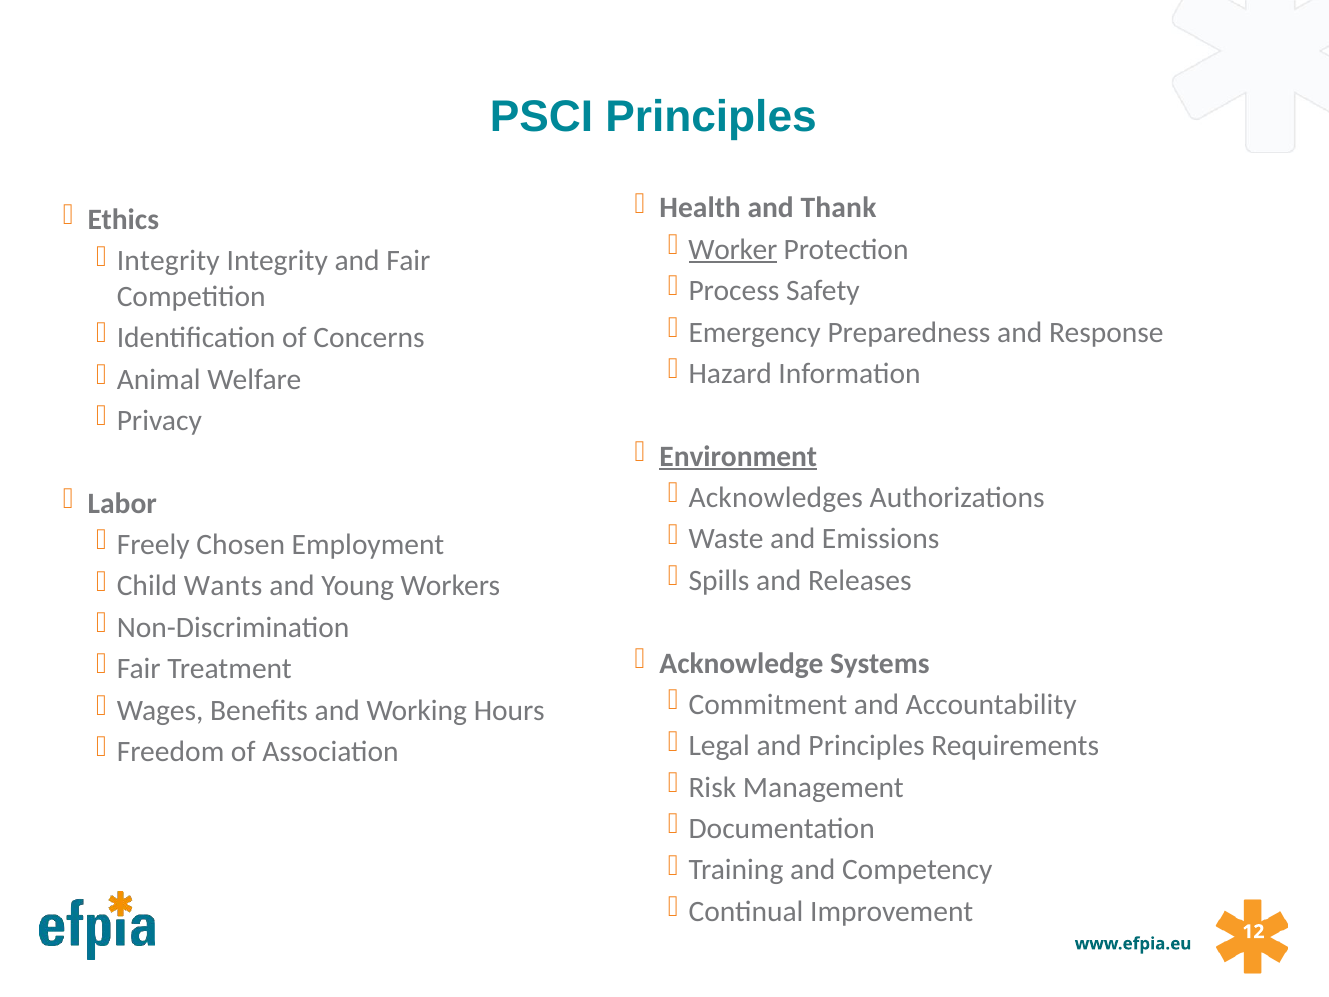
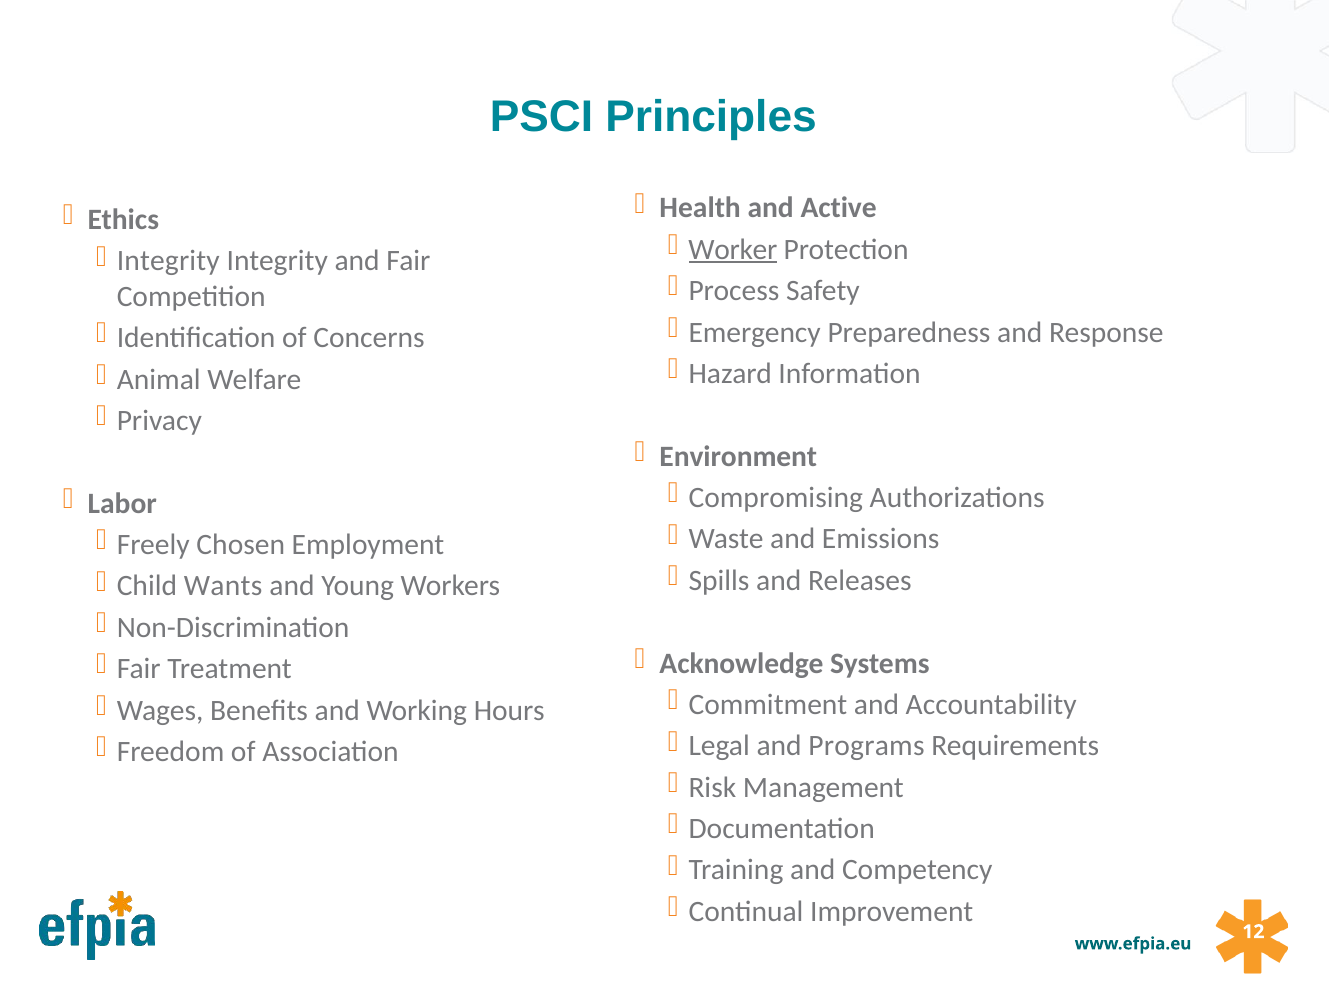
Thank: Thank -> Active
Environment underline: present -> none
Acknowledges: Acknowledges -> Compromising
and Principles: Principles -> Programs
